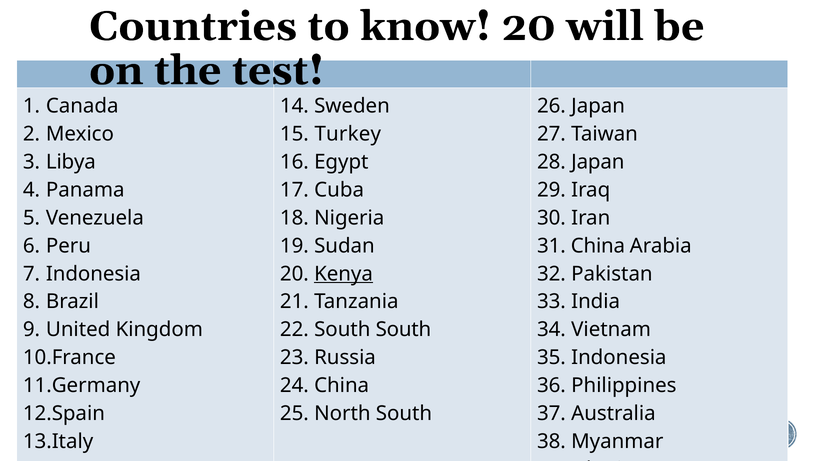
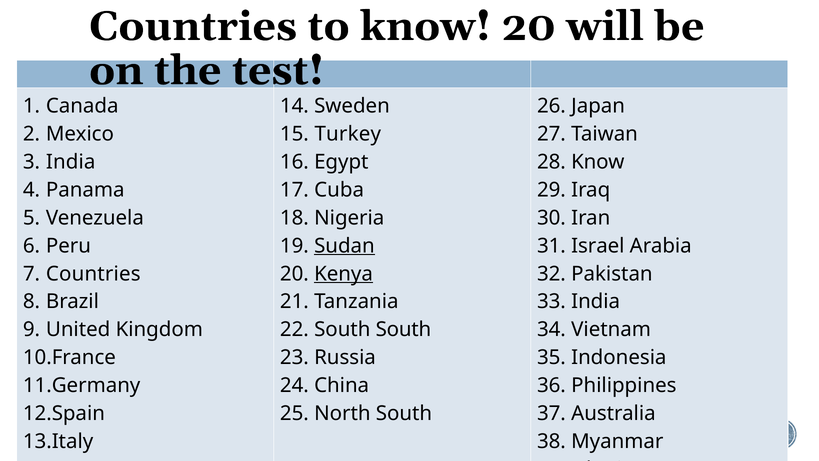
Libya at (71, 162): Libya -> India
28 Japan: Japan -> Know
Sudan underline: none -> present
31 China: China -> Israel
Indonesia at (93, 274): Indonesia -> Countries
